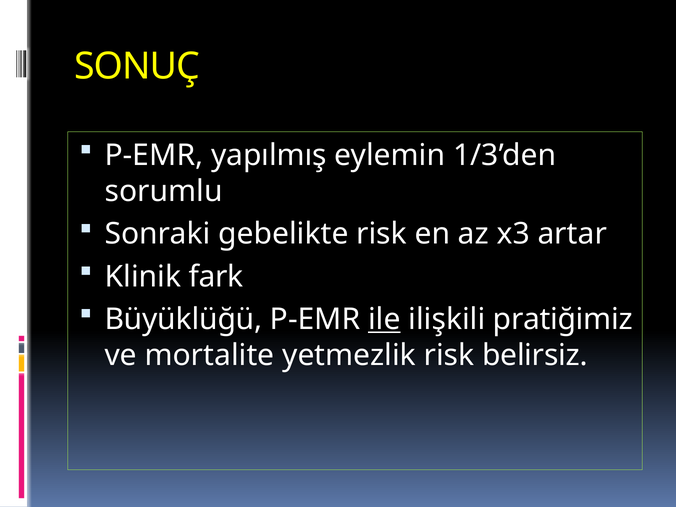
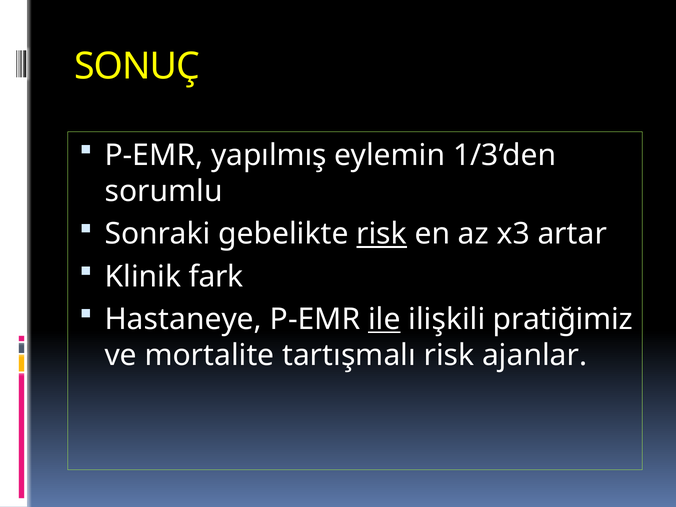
risk at (382, 234) underline: none -> present
Büyüklüğü: Büyüklüğü -> Hastaneye
yetmezlik: yetmezlik -> tartışmalı
belirsiz: belirsiz -> ajanlar
